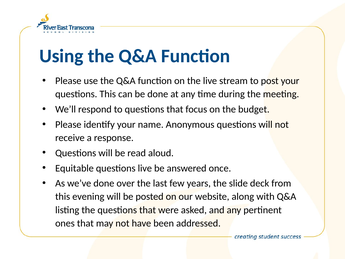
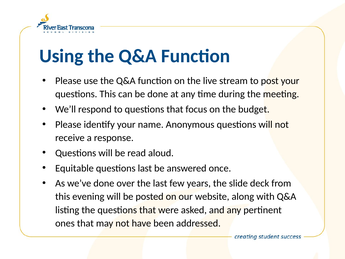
questions live: live -> last
